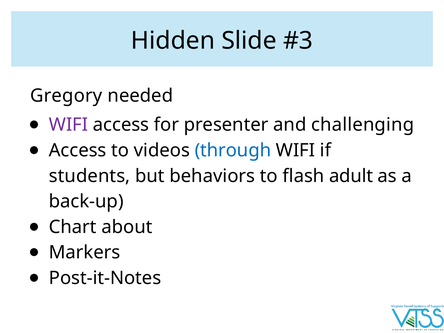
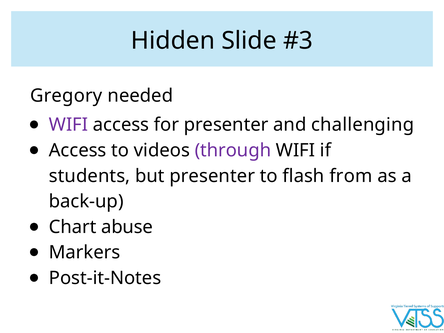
through colour: blue -> purple
but behaviors: behaviors -> presenter
adult: adult -> from
about: about -> abuse
